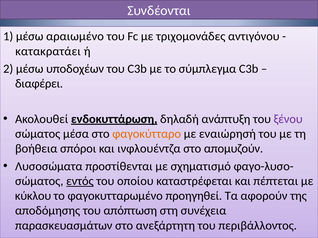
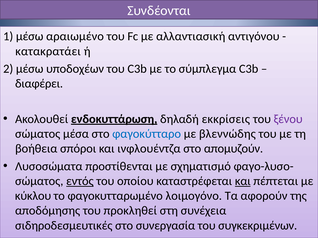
τριχομονάδες: τριχομονάδες -> αλλαντιασική
ανάπτυξη: ανάπτυξη -> εκκρίσεις
φαγοκύτταρο colour: orange -> blue
εναιώρησή: εναιώρησή -> βλεννώδης
και at (243, 181) underline: none -> present
προηγηθεί: προηγηθεί -> λοιμογόνο
απόπτωση: απόπτωση -> προκληθεί
παρασκευασμάτων: παρασκευασμάτων -> σιδηροδεσμευτικές
ανεξάρτητη: ανεξάρτητη -> συνεργασία
περιβάλλοντος: περιβάλλοντος -> συγκεκριμένων
